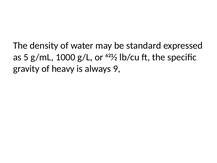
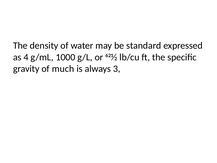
5: 5 -> 4
heavy: heavy -> much
9: 9 -> 3
